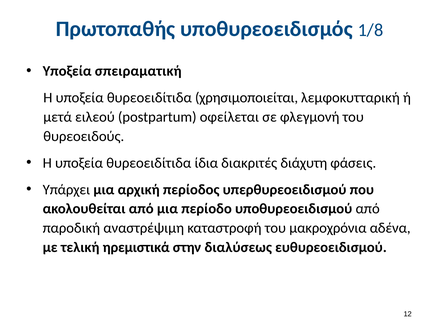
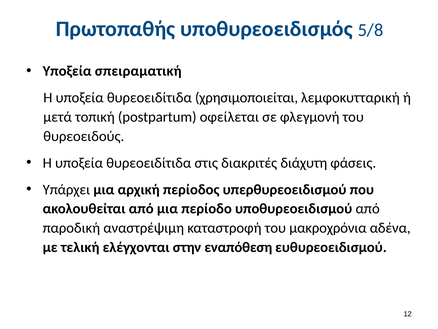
1/8: 1/8 -> 5/8
ειλεού: ειλεού -> τοπική
ίδια: ίδια -> στις
ηρεμιστικά: ηρεμιστικά -> ελέγχονται
διαλύσεως: διαλύσεως -> εναπόθεση
